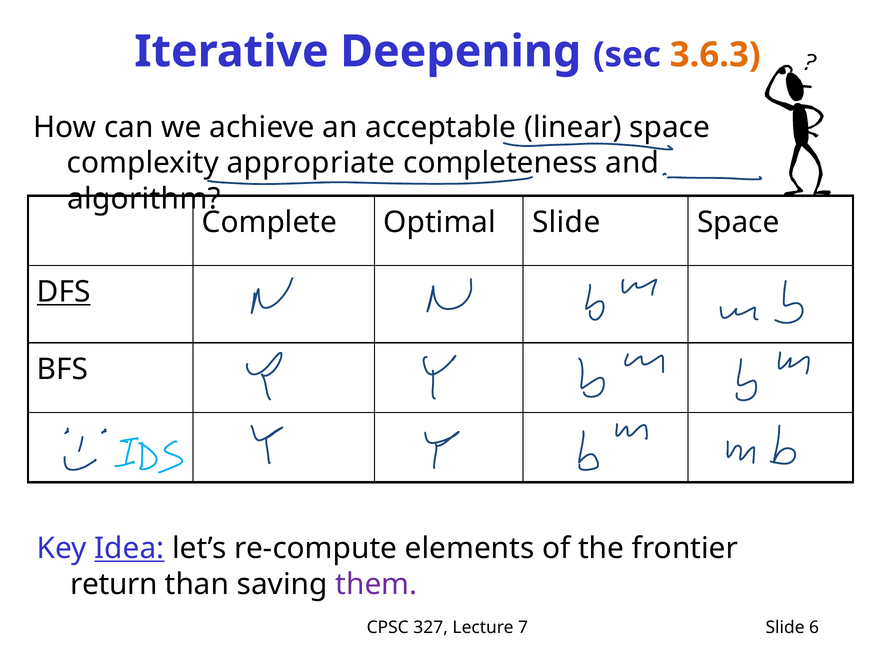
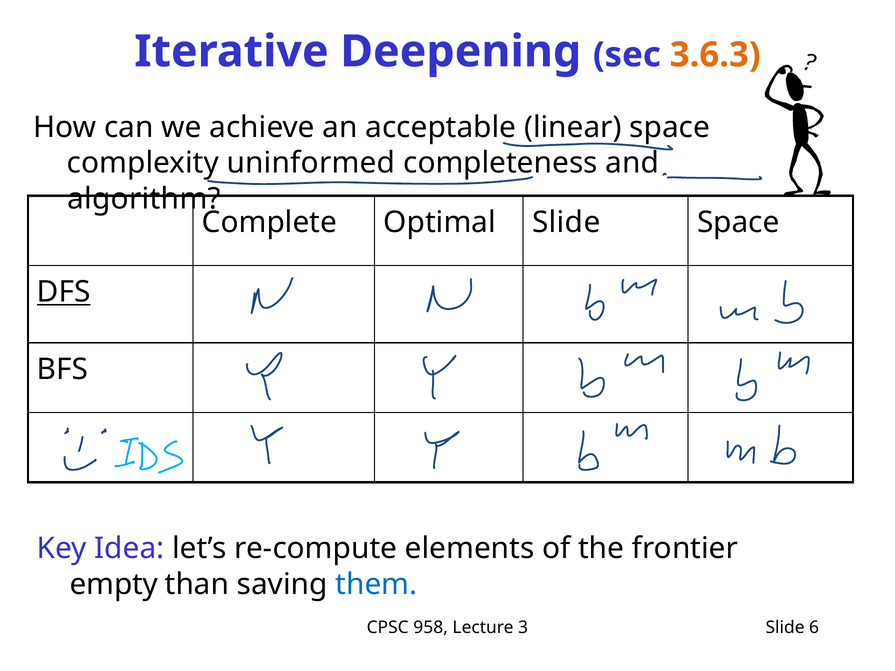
appropriate: appropriate -> uninformed
Idea underline: present -> none
return: return -> empty
them colour: purple -> blue
327: 327 -> 958
7: 7 -> 3
